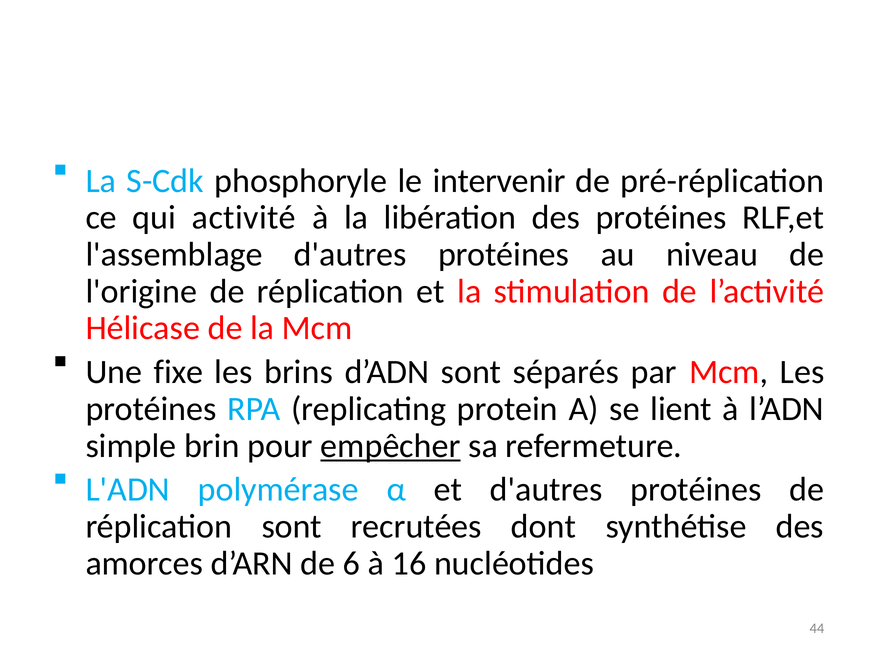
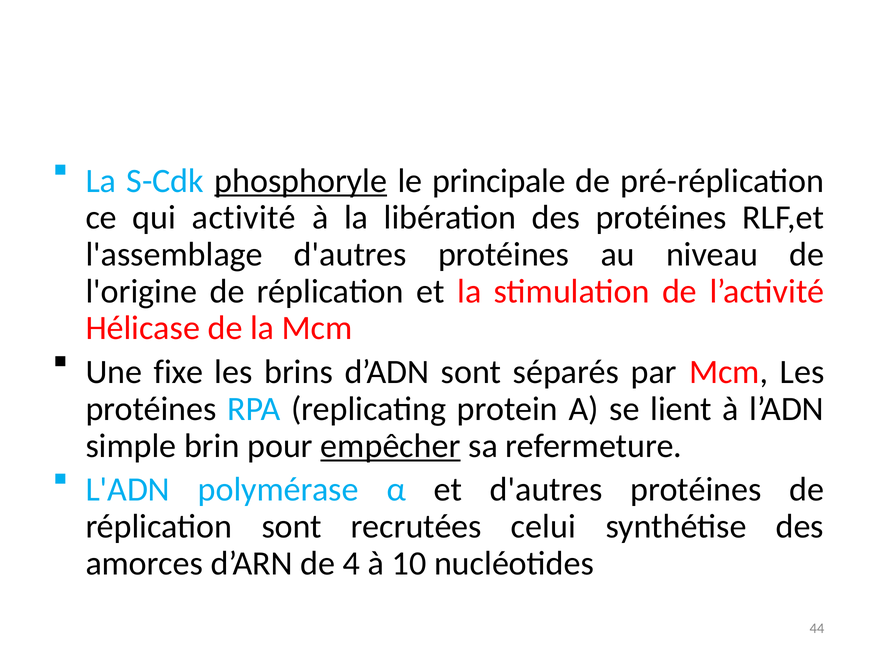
phosphoryle underline: none -> present
intervenir: intervenir -> principale
dont: dont -> celui
6: 6 -> 4
16: 16 -> 10
